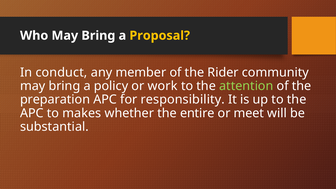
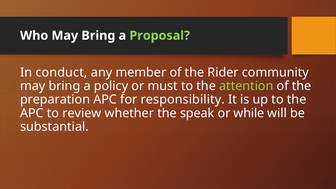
Proposal colour: yellow -> light green
work: work -> must
makes: makes -> review
entire: entire -> speak
meet: meet -> while
